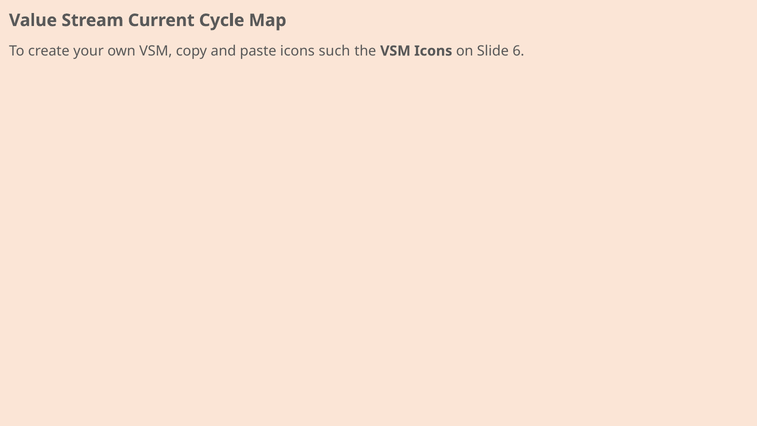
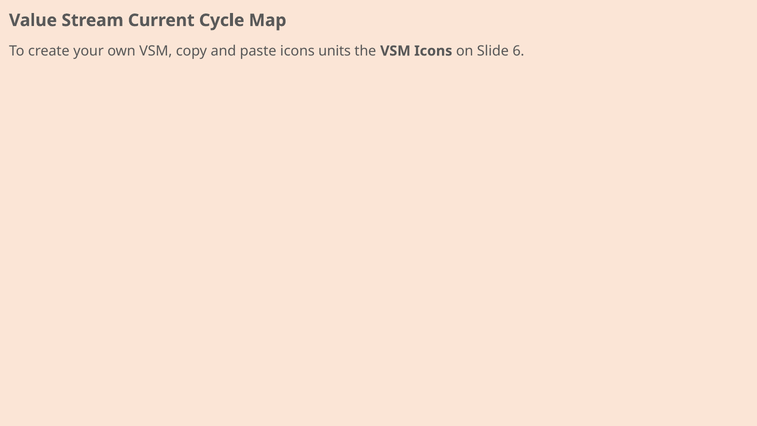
such: such -> units
